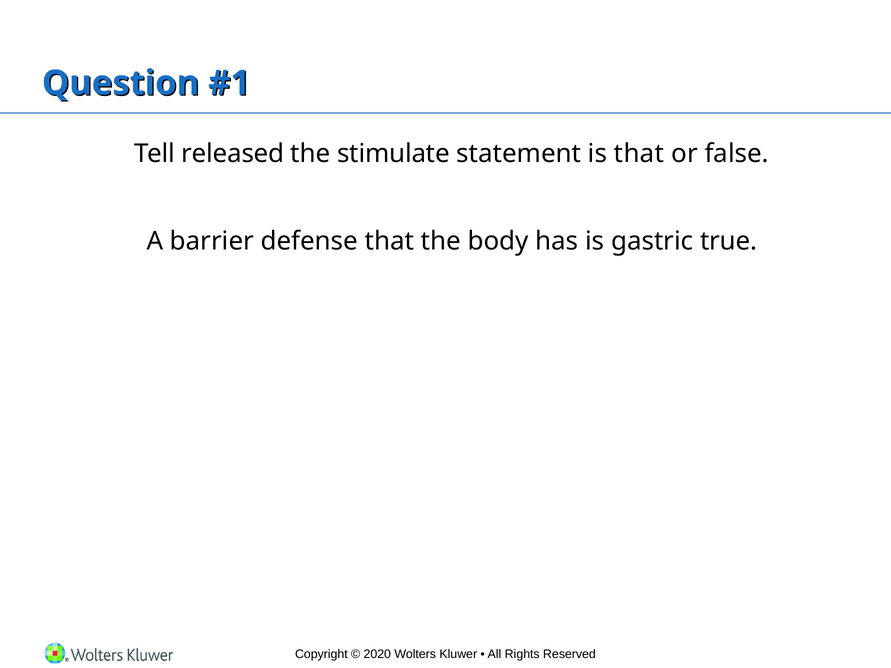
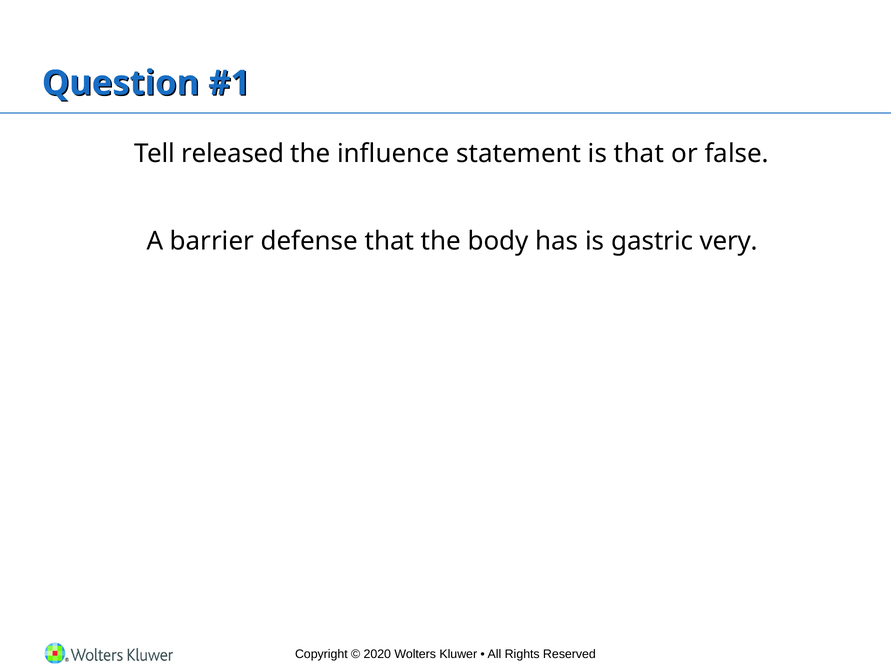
stimulate: stimulate -> influence
true: true -> very
